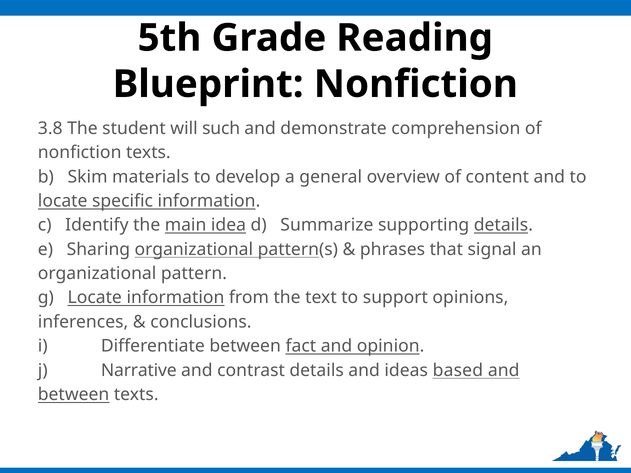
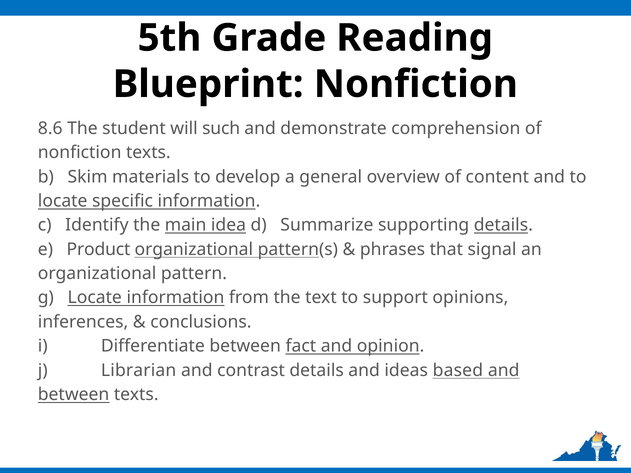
3.8: 3.8 -> 8.6
Sharing: Sharing -> Product
Narrative: Narrative -> Librarian
